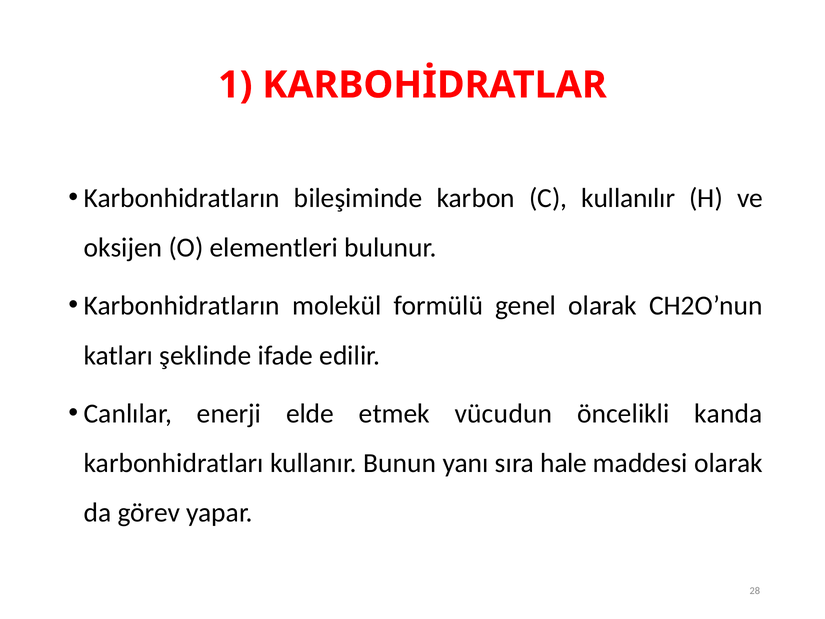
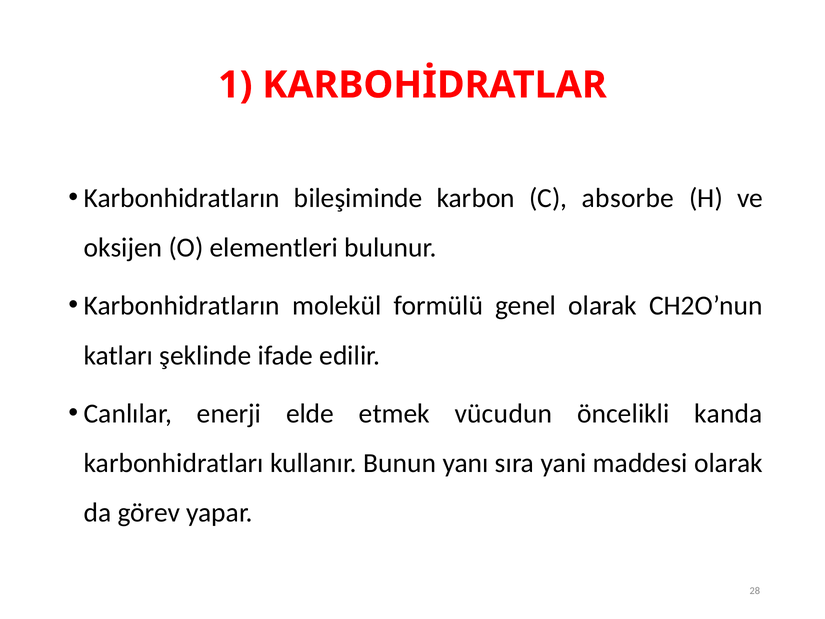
kullanılır: kullanılır -> absorbe
hale: hale -> yani
